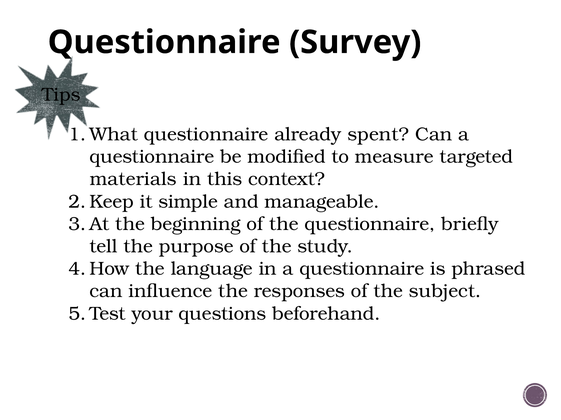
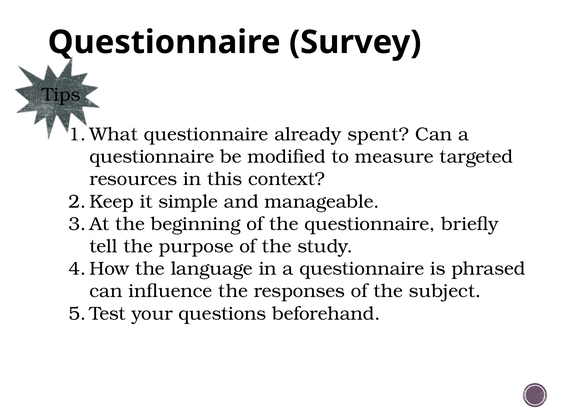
materials: materials -> resources
